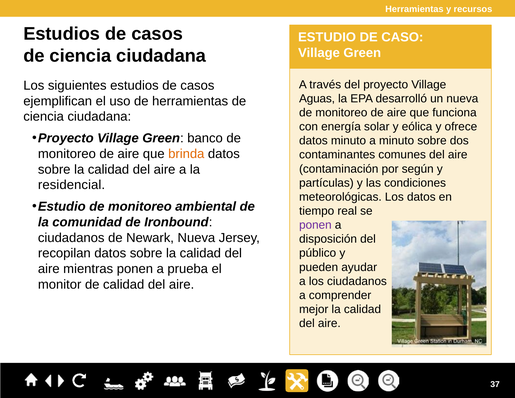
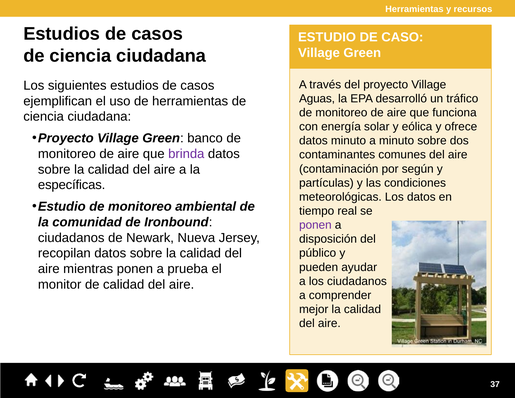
un nueva: nueva -> tráfico
brinda colour: orange -> purple
residencial: residencial -> específicas
